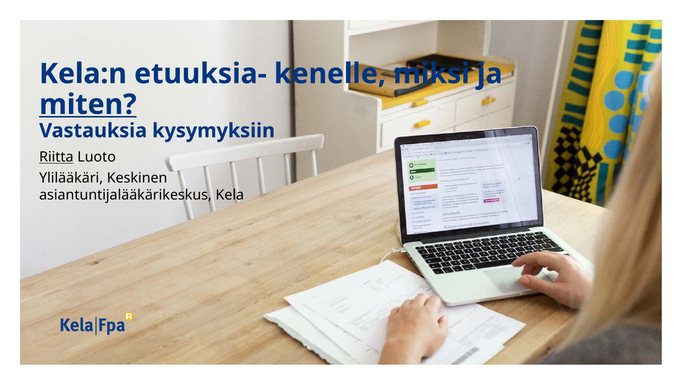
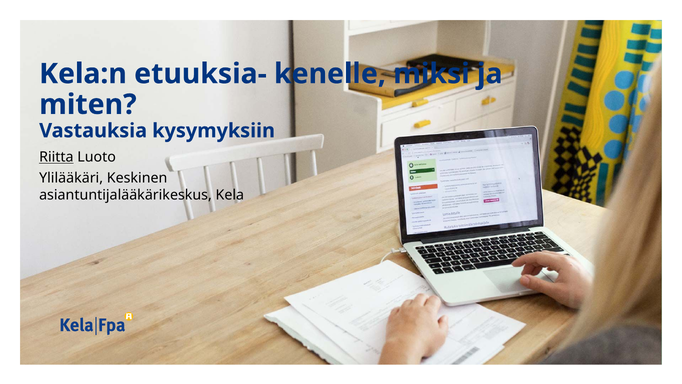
miten underline: present -> none
